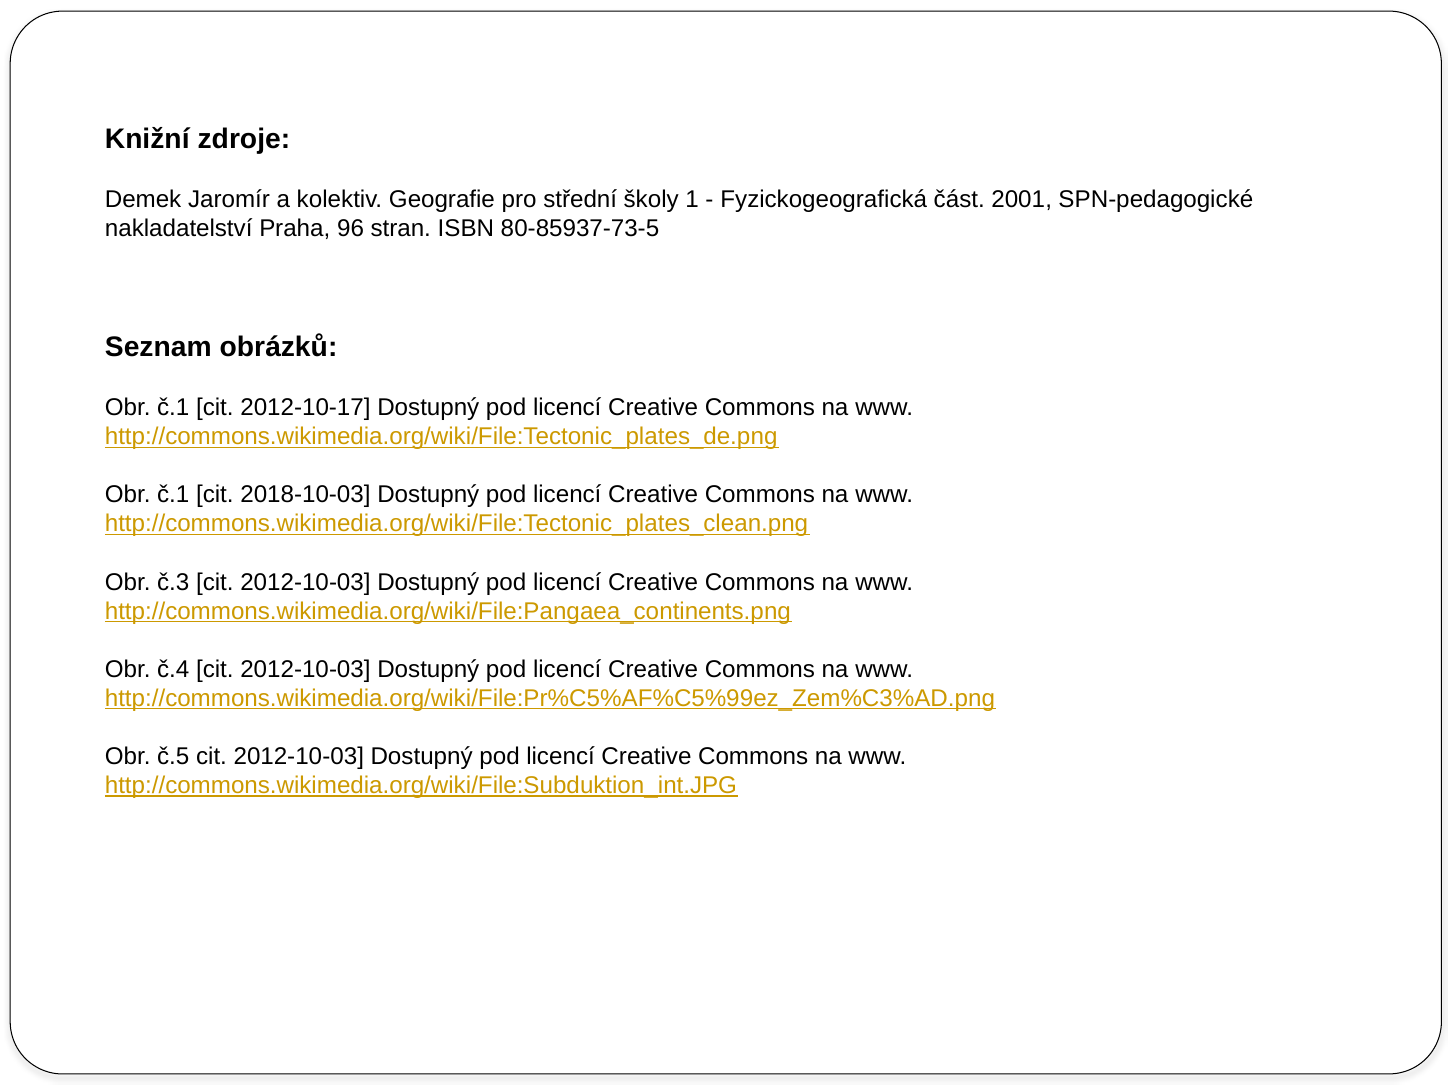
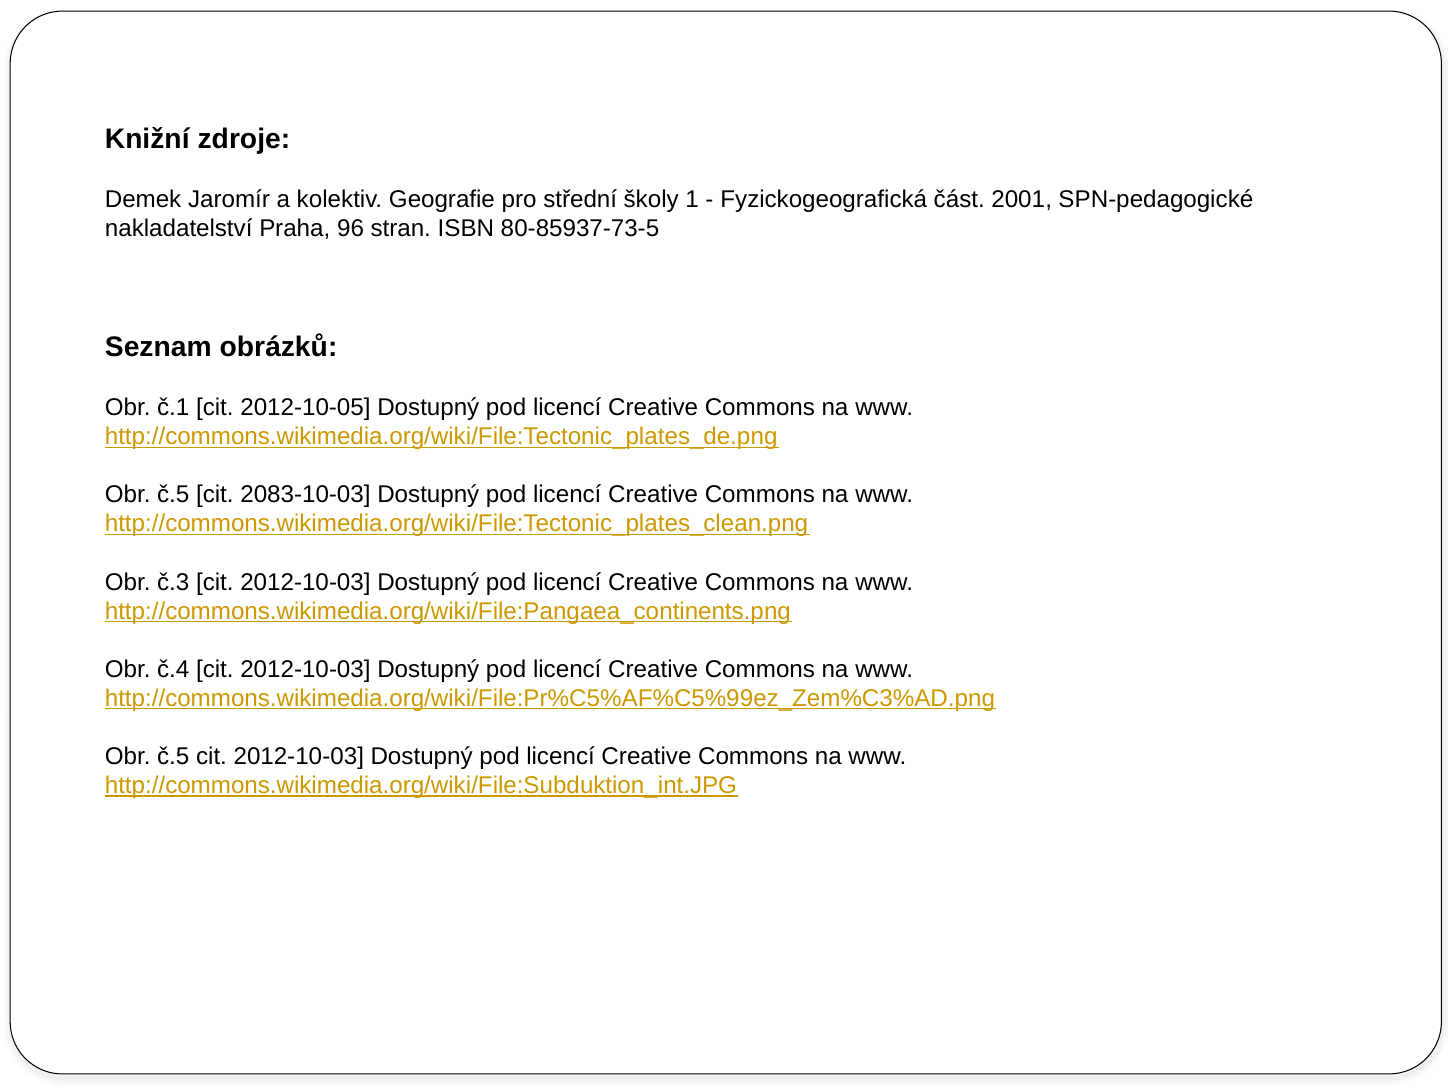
2012-10-17: 2012-10-17 -> 2012-10-05
č.1 at (173, 495): č.1 -> č.5
2018-10-03: 2018-10-03 -> 2083-10-03
